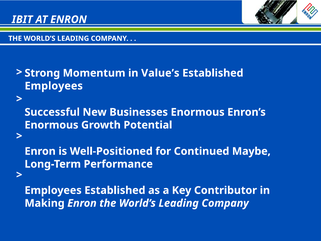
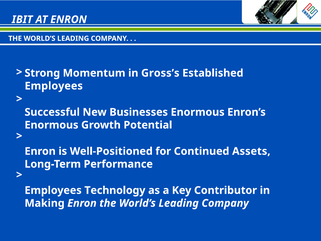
Value’s: Value’s -> Gross’s
Maybe: Maybe -> Assets
Employees Established: Established -> Technology
